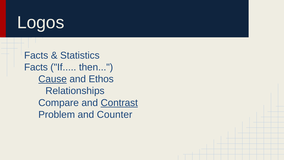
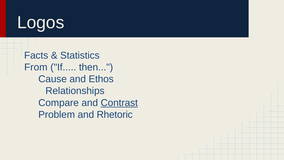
Facts at (36, 67): Facts -> From
Cause underline: present -> none
Counter: Counter -> Rhetoric
